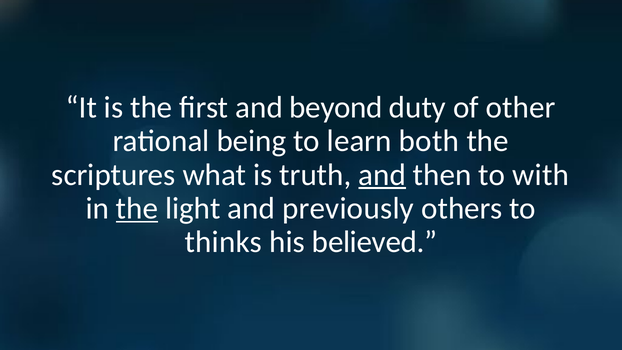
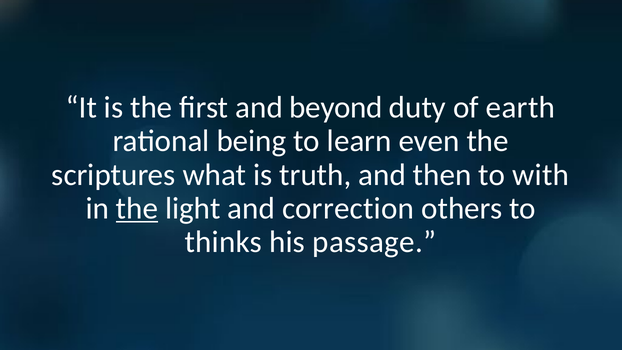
other: other -> earth
both: both -> even
and at (382, 175) underline: present -> none
previously: previously -> correction
believed: believed -> passage
